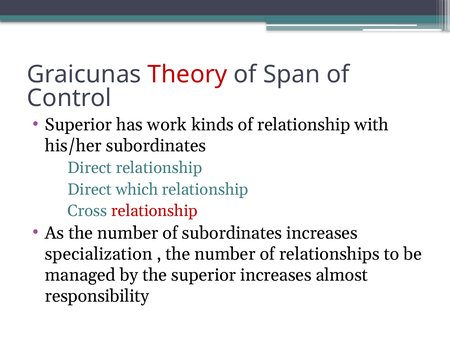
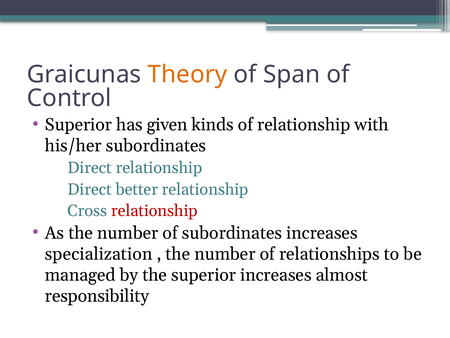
Theory colour: red -> orange
work: work -> given
which: which -> better
